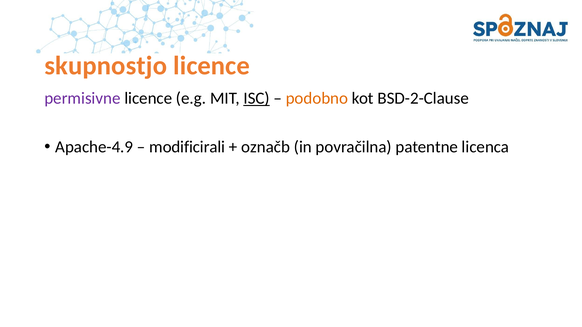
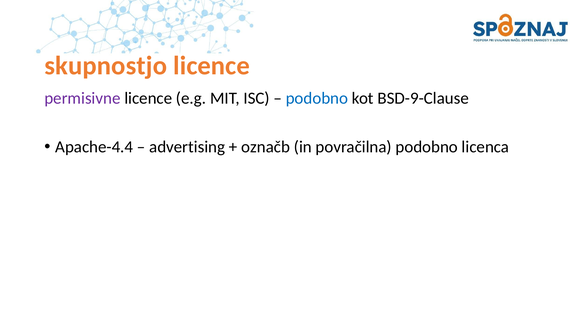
ISC underline: present -> none
podobno at (317, 98) colour: orange -> blue
BSD-2-Clause: BSD-2-Clause -> BSD-9-Clause
Apache-4.9: Apache-4.9 -> Apache-4.4
modificirali: modificirali -> advertising
povračilna patentne: patentne -> podobno
